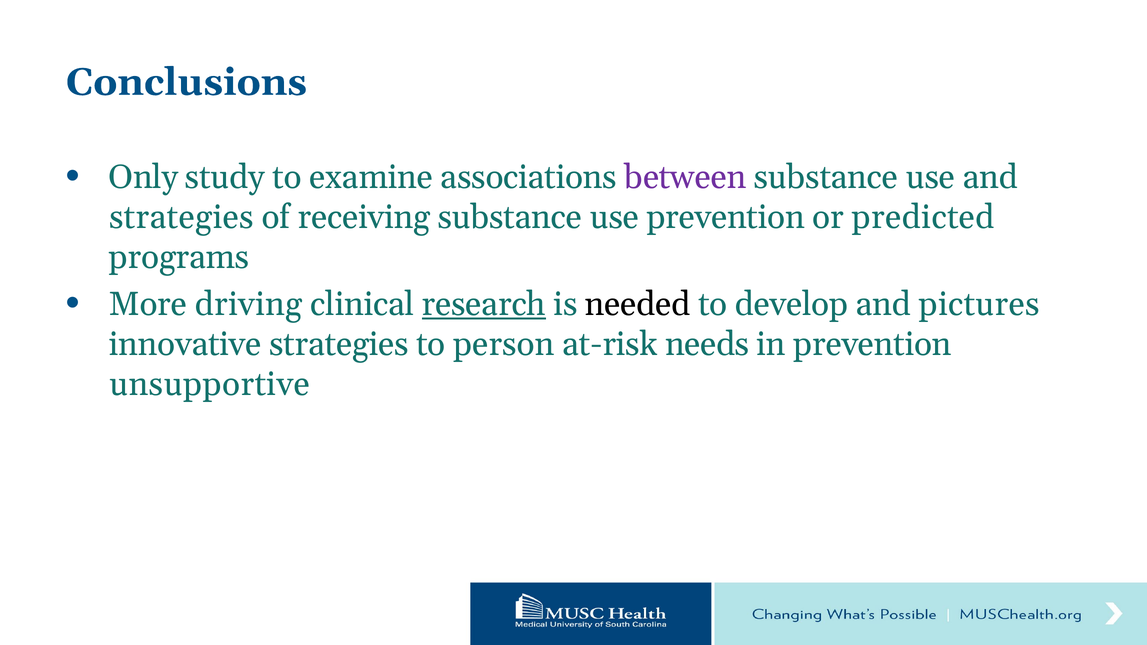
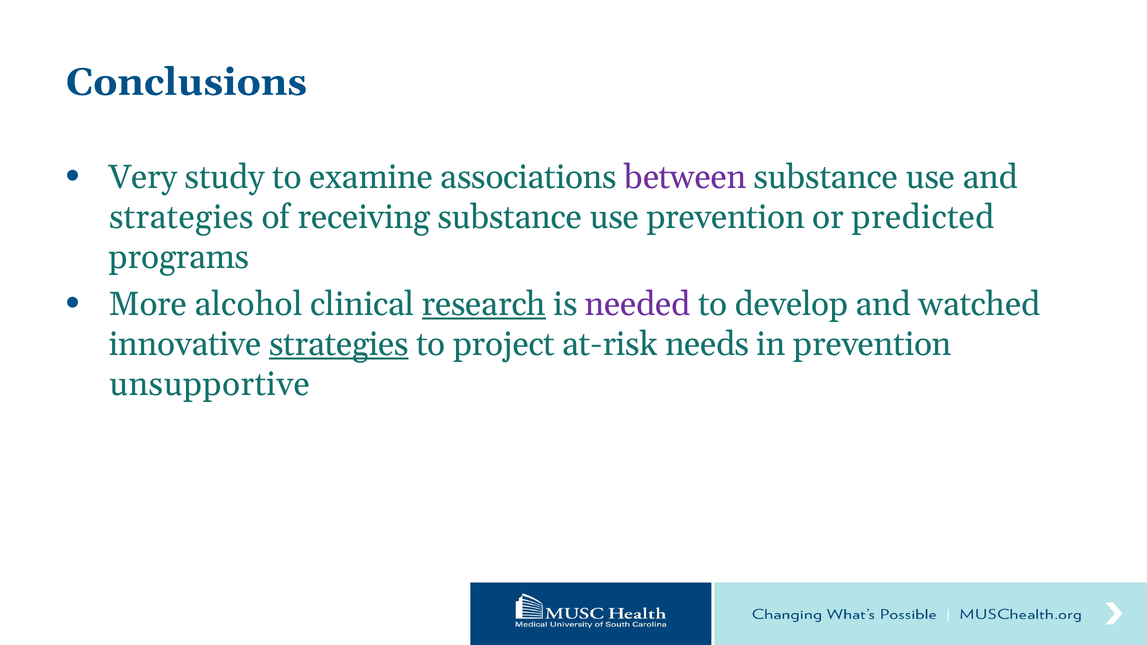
Only: Only -> Very
driving: driving -> alcohol
needed colour: black -> purple
pictures: pictures -> watched
strategies at (339, 344) underline: none -> present
person: person -> project
